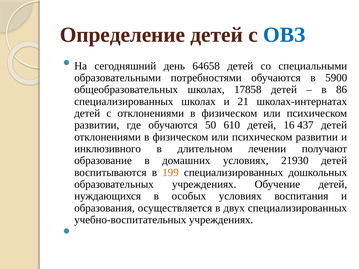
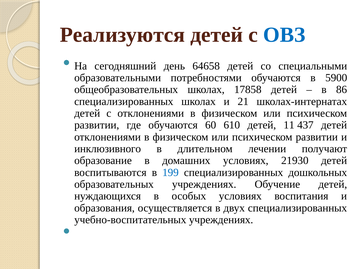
Определение: Определение -> Реализуются
50: 50 -> 60
16: 16 -> 11
199 colour: orange -> blue
